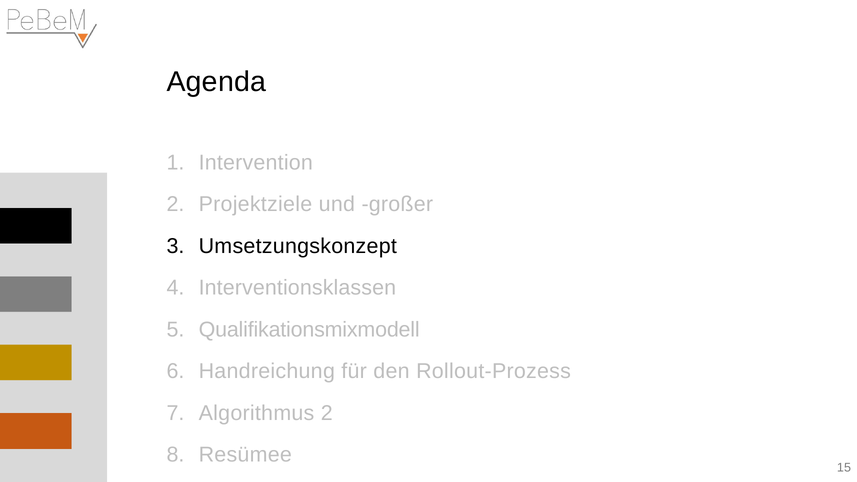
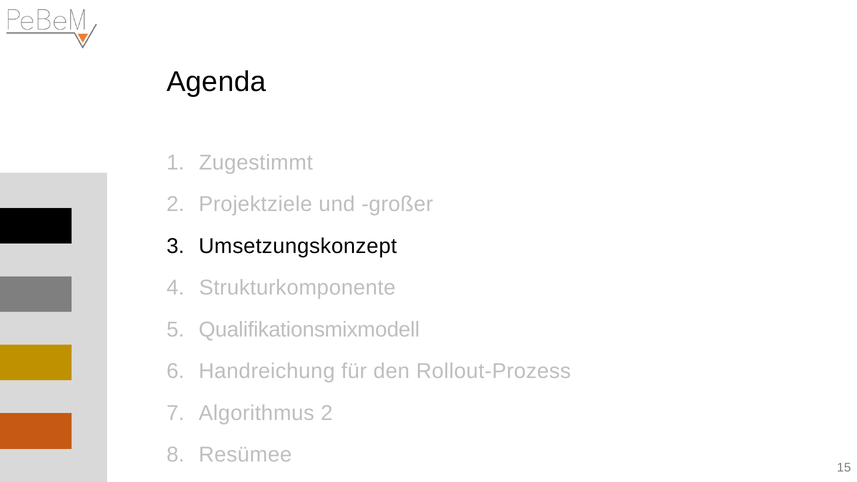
Intervention: Intervention -> Zugestimmt
Interventionsklassen: Interventionsklassen -> Strukturkomponente
